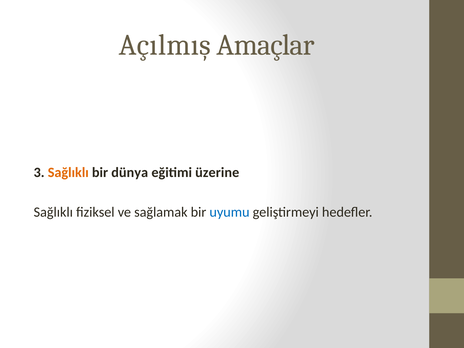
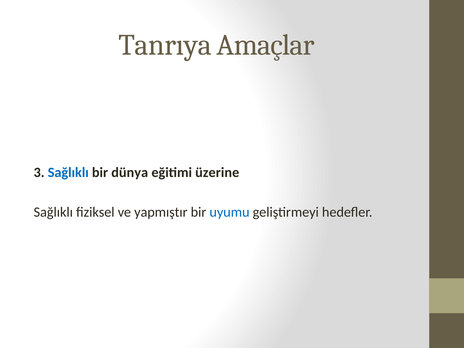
Açılmış: Açılmış -> Tanrıya
Sağlıklı at (68, 172) colour: orange -> blue
sağlamak: sağlamak -> yapmıştır
